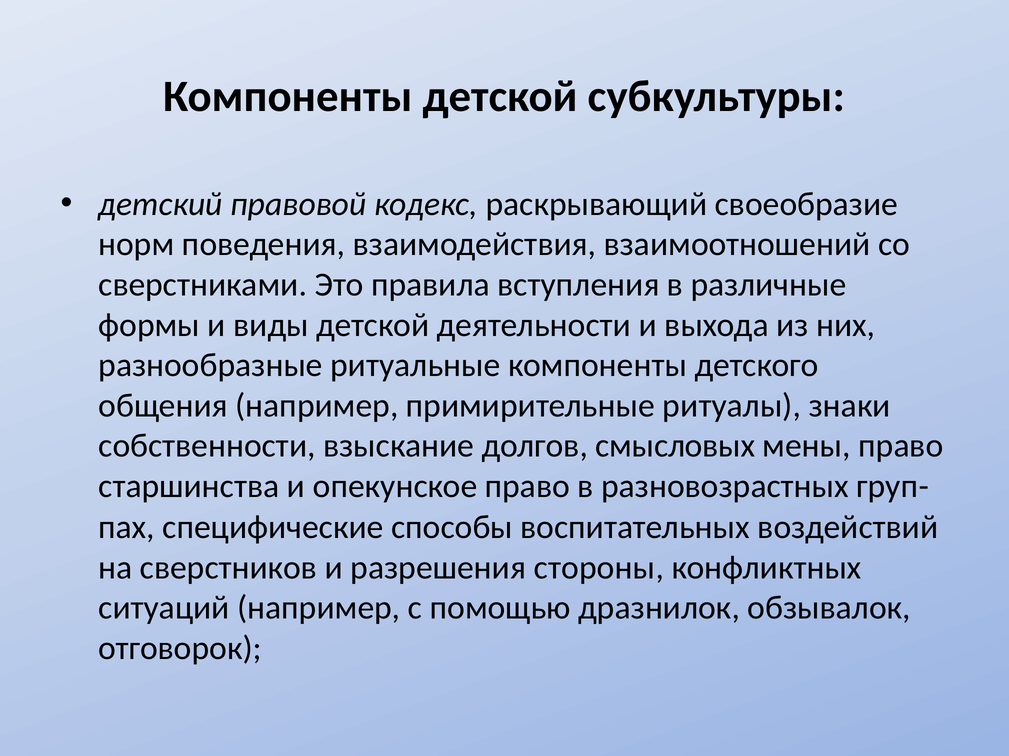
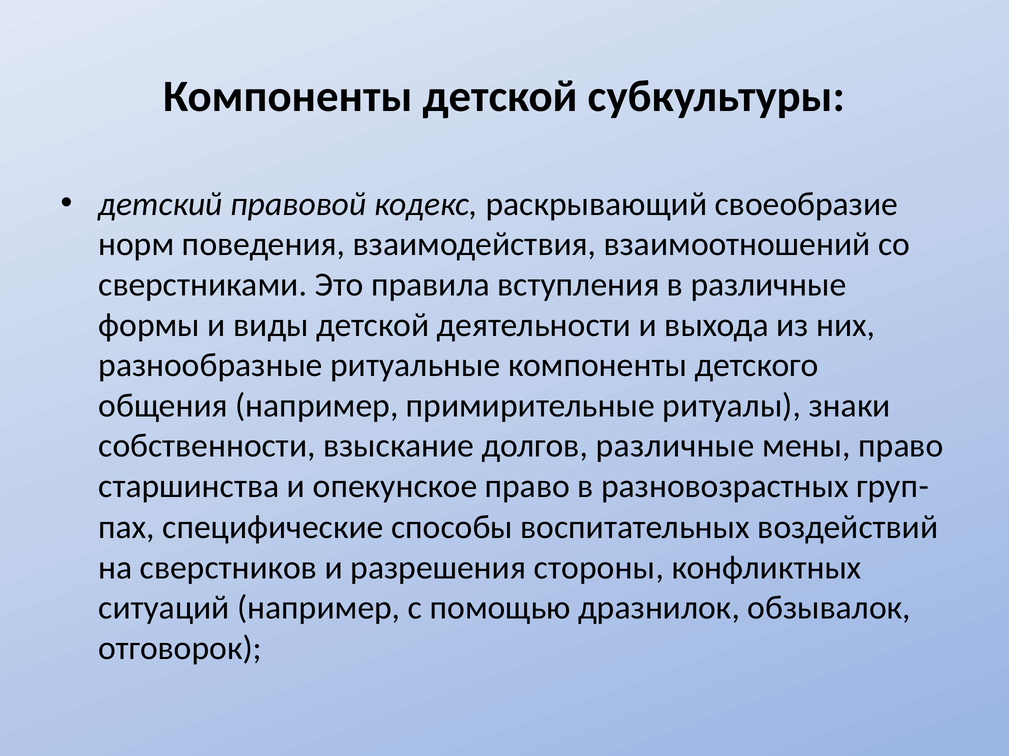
долгов смысловых: смысловых -> различные
